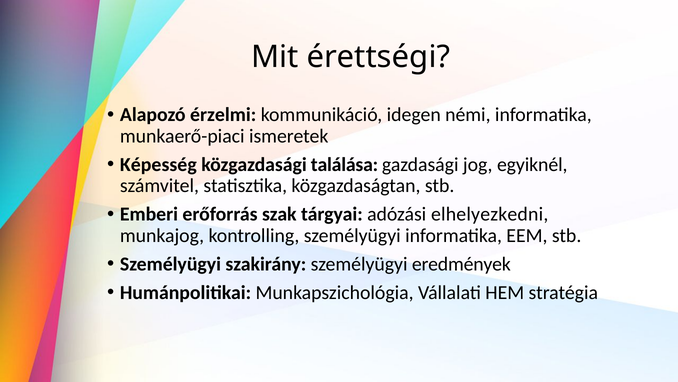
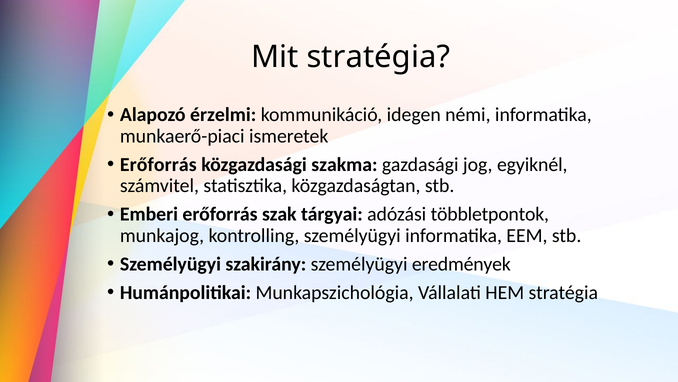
Mit érettségi: érettségi -> stratégia
Képesség at (158, 164): Képesség -> Erőforrás
találása: találása -> szakma
elhelyezkedni: elhelyezkedni -> többletpontok
